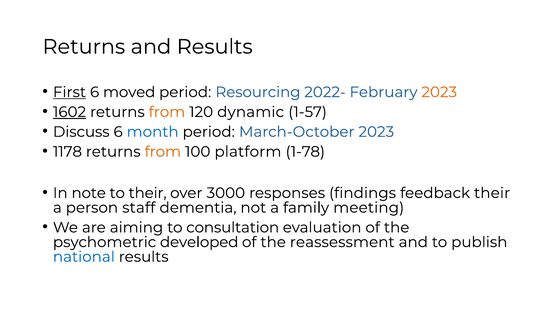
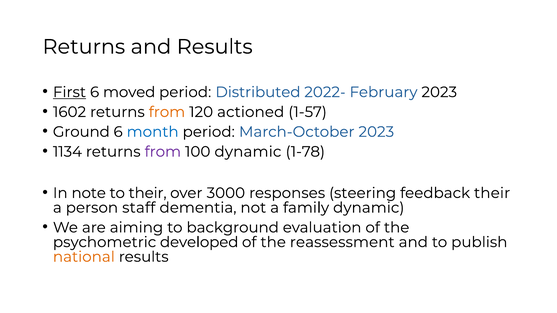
Resourcing: Resourcing -> Distributed
2023 at (439, 92) colour: orange -> black
1602 underline: present -> none
dynamic: dynamic -> actioned
Discuss: Discuss -> Ground
1178: 1178 -> 1134
from at (163, 152) colour: orange -> purple
100 platform: platform -> dynamic
findings: findings -> steering
family meeting: meeting -> dynamic
consultation: consultation -> background
national colour: blue -> orange
